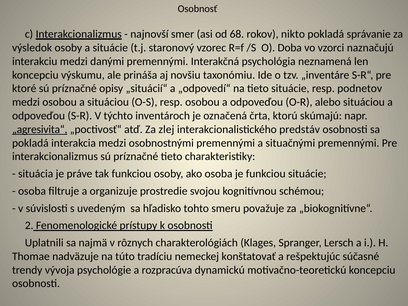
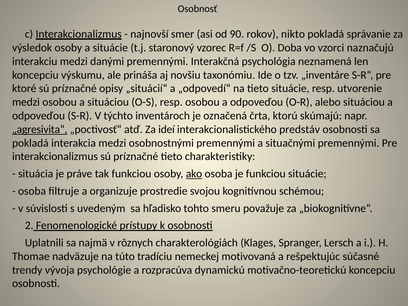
68: 68 -> 90
podnetov: podnetov -> utvorenie
zlej: zlej -> ideí
ako underline: none -> present
konštatovať: konštatovať -> motivovaná
